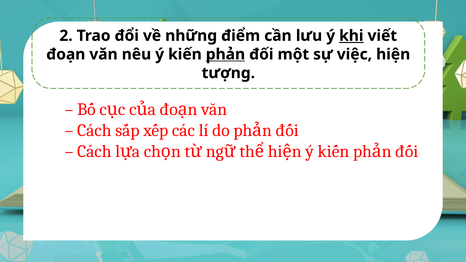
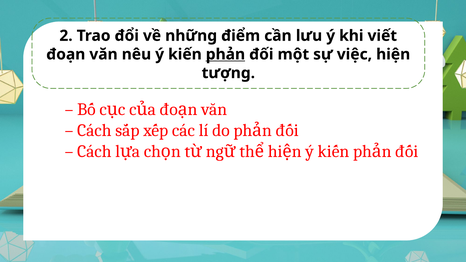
khi underline: present -> none
